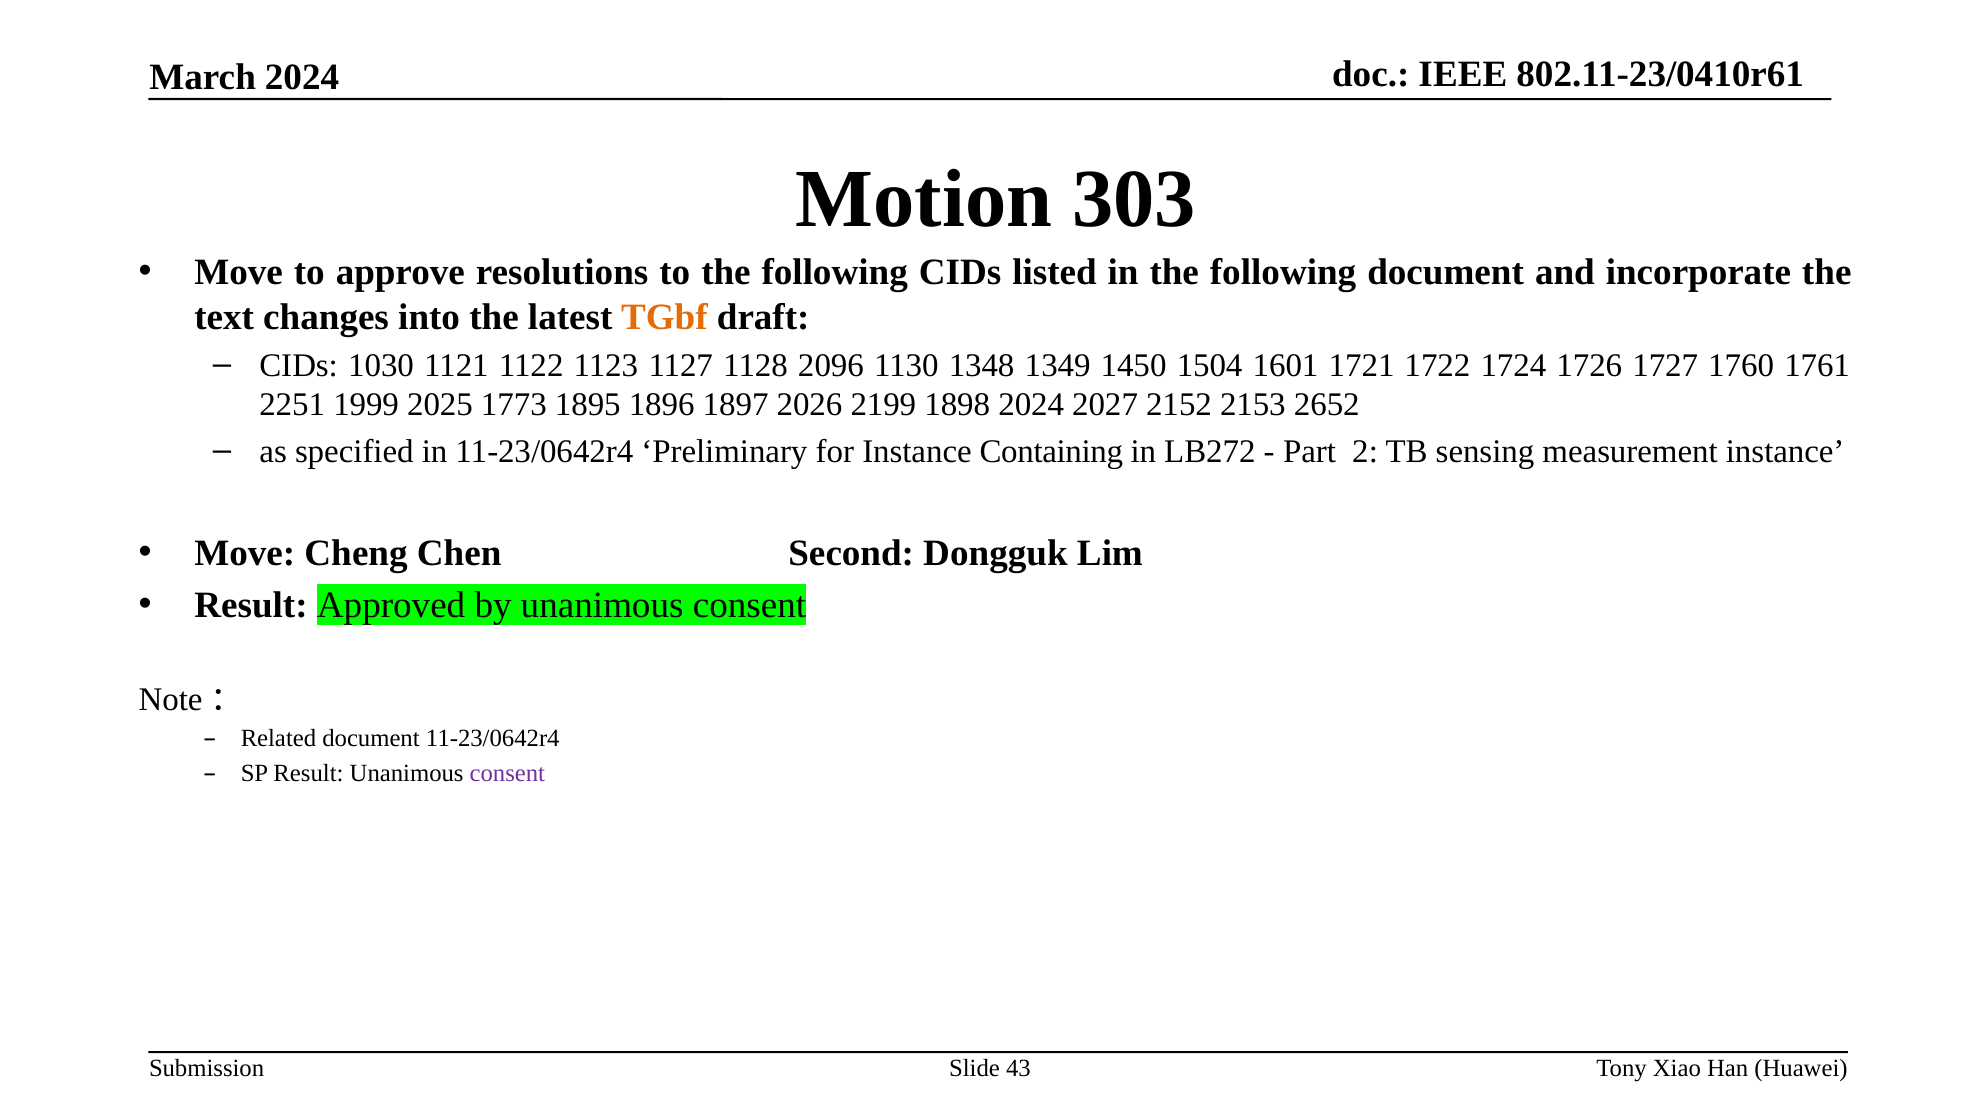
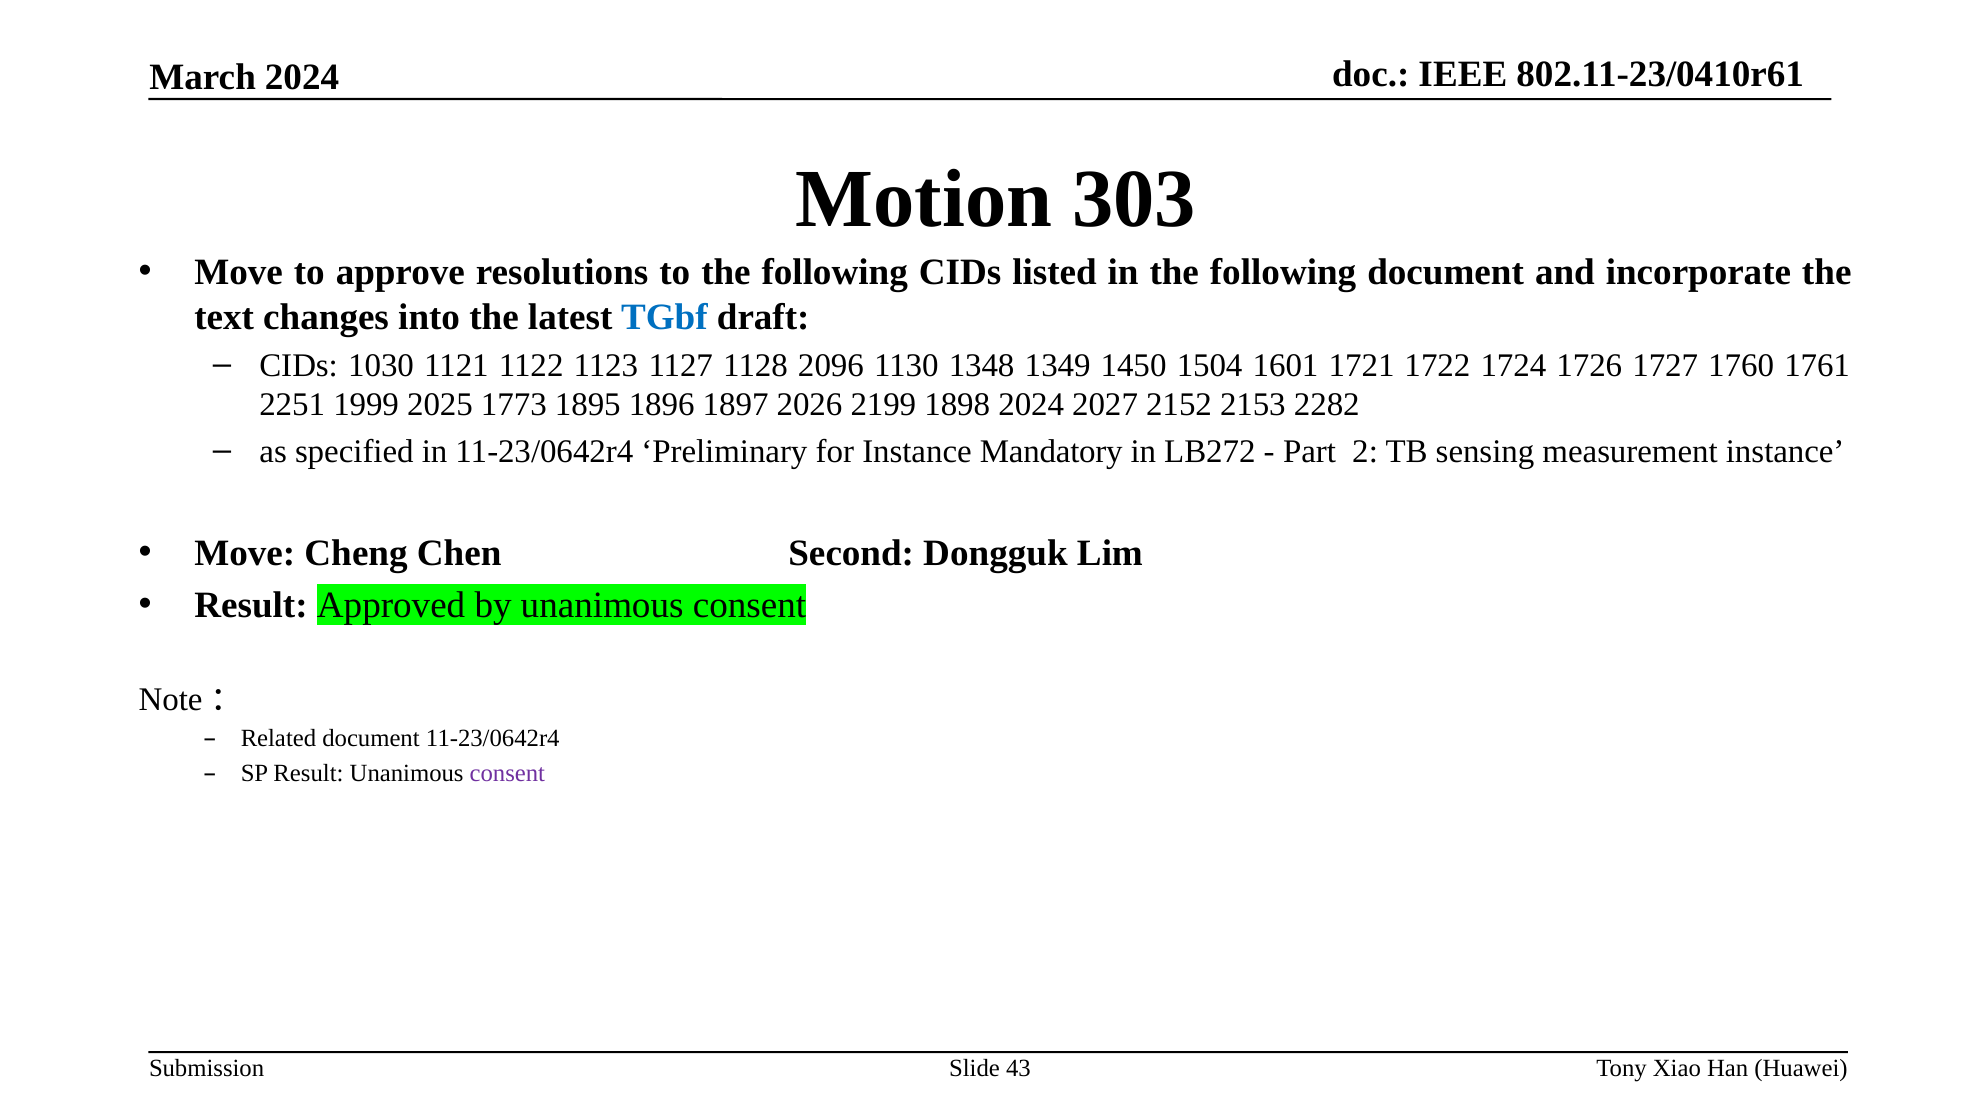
TGbf colour: orange -> blue
2652: 2652 -> 2282
Containing: Containing -> Mandatory
